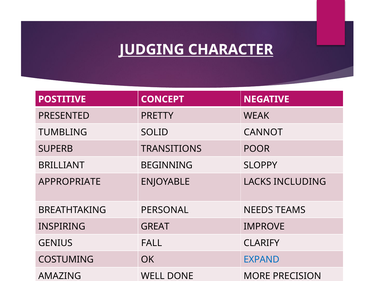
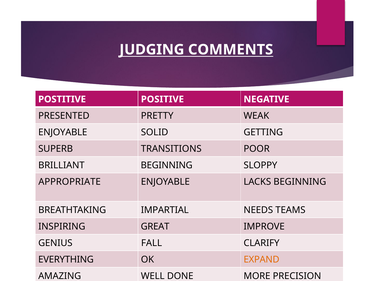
CHARACTER: CHARACTER -> COMMENTS
CONCEPT: CONCEPT -> POSITIVE
TUMBLING at (63, 132): TUMBLING -> ENJOYABLE
CANNOT: CANNOT -> GETTING
LACKS INCLUDING: INCLUDING -> BEGINNING
PERSONAL: PERSONAL -> IMPARTIAL
COSTUMING: COSTUMING -> EVERYTHING
EXPAND colour: blue -> orange
